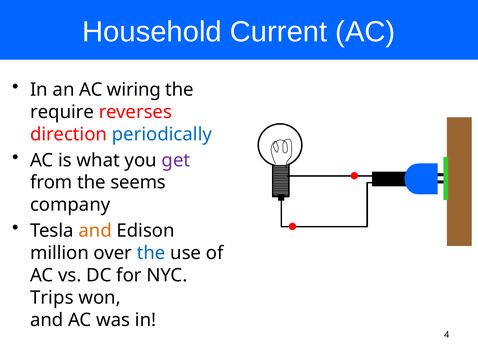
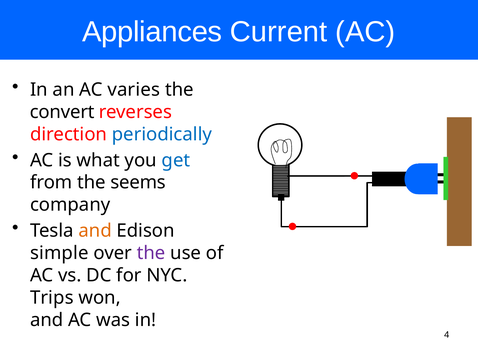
Household: Household -> Appliances
wiring: wiring -> varies
require: require -> convert
get colour: purple -> blue
million: million -> simple
the at (151, 253) colour: blue -> purple
